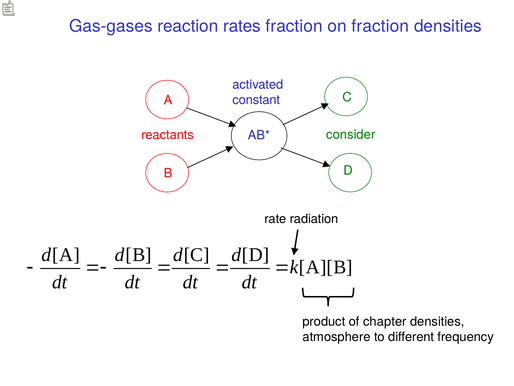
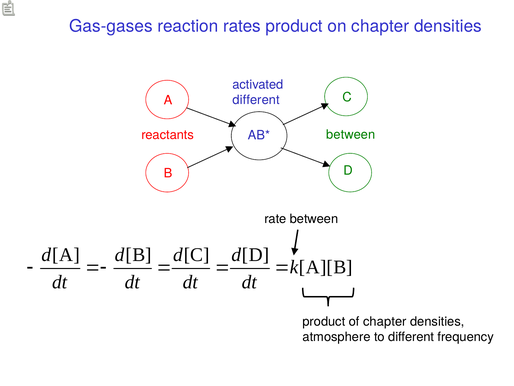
rates fraction: fraction -> product
on fraction: fraction -> chapter
constant at (256, 100): constant -> different
reactants consider: consider -> between
rate radiation: radiation -> between
